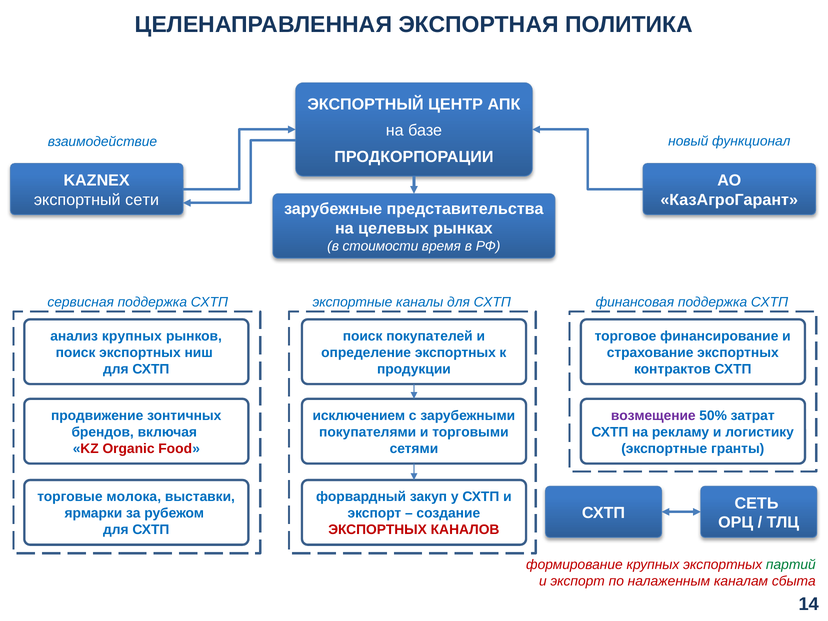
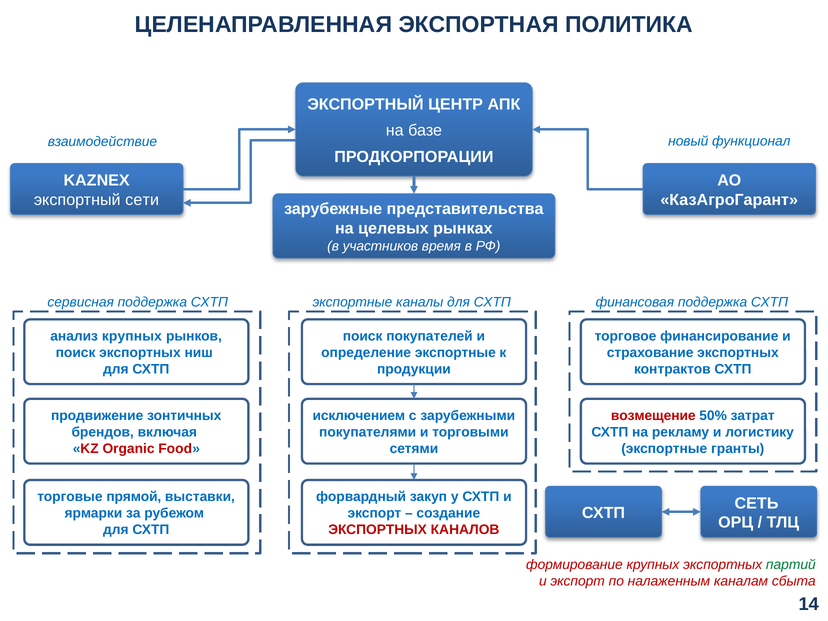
стоимости: стоимости -> участников
определение экспортных: экспортных -> экспортные
возмещение colour: purple -> red
молока: молока -> прямой
